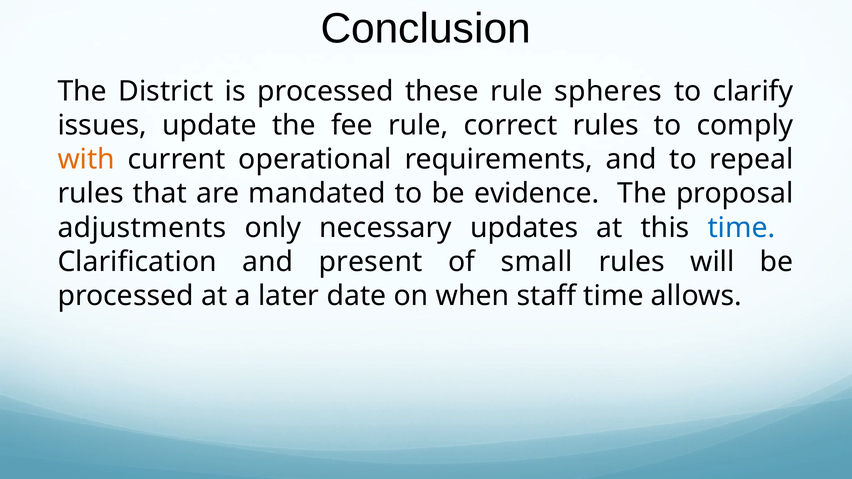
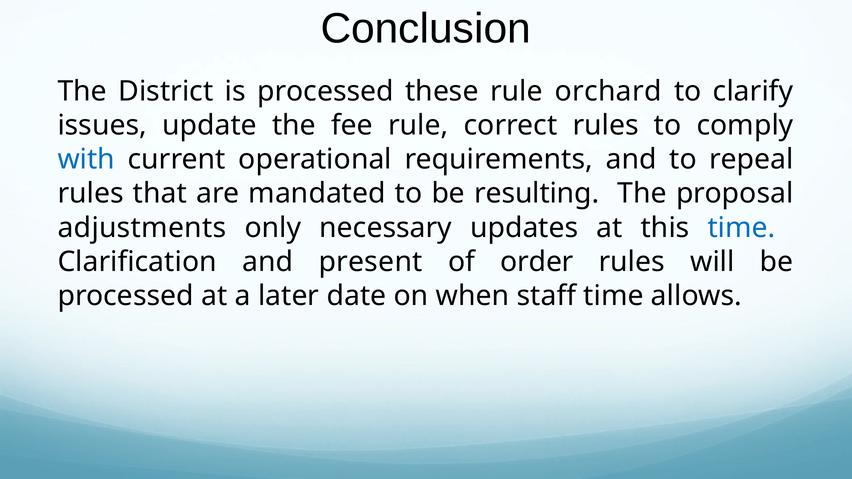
spheres: spheres -> orchard
with colour: orange -> blue
evidence: evidence -> resulting
small: small -> order
